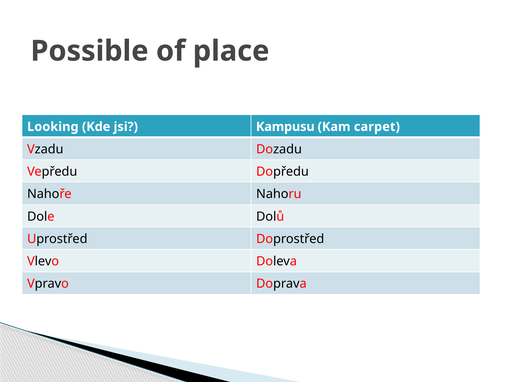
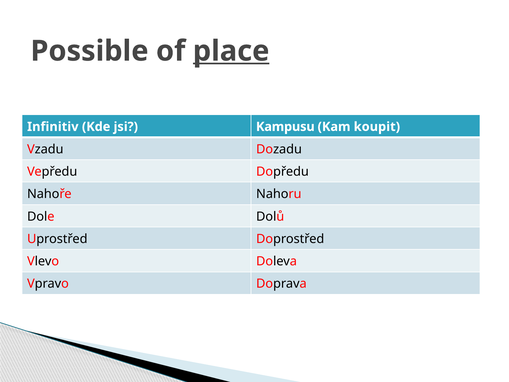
place underline: none -> present
Looking: Looking -> Infinitiv
carpet: carpet -> koupit
